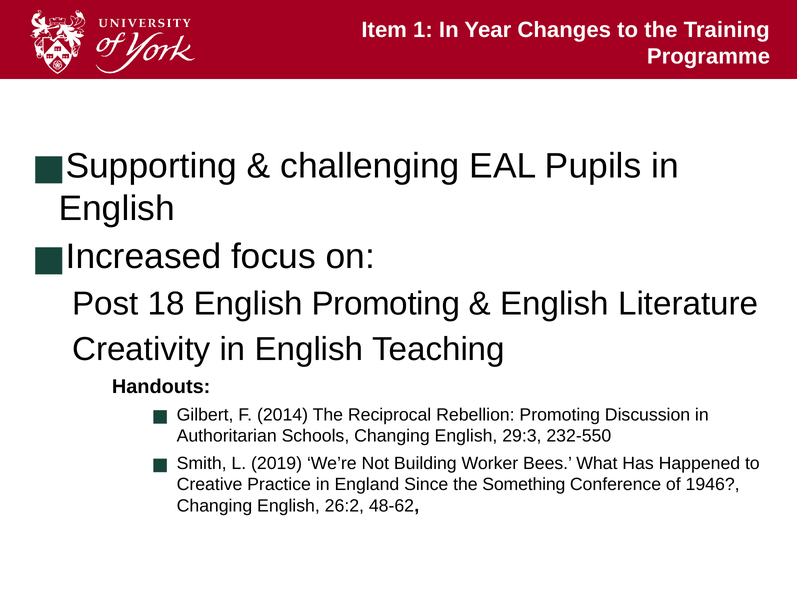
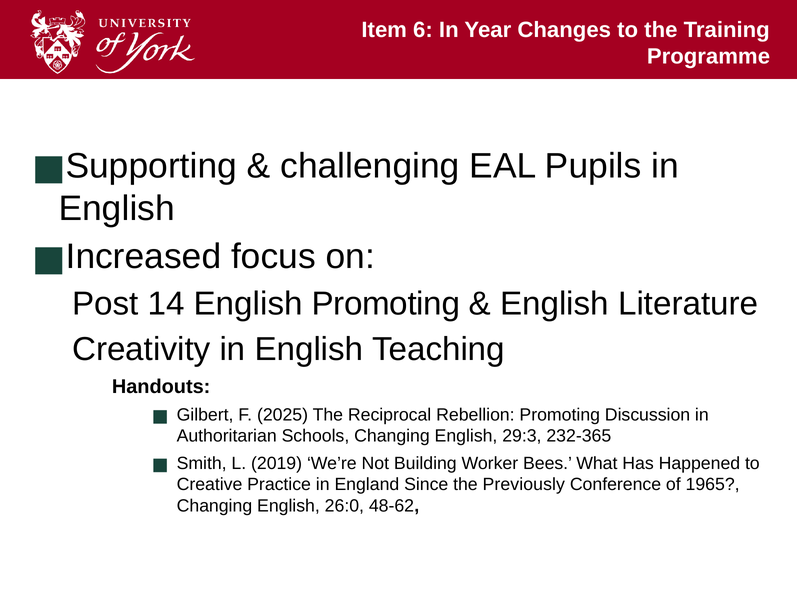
1: 1 -> 6
18: 18 -> 14
2014: 2014 -> 2025
232-550: 232-550 -> 232-365
Something: Something -> Previously
1946: 1946 -> 1965
26:2: 26:2 -> 26:0
